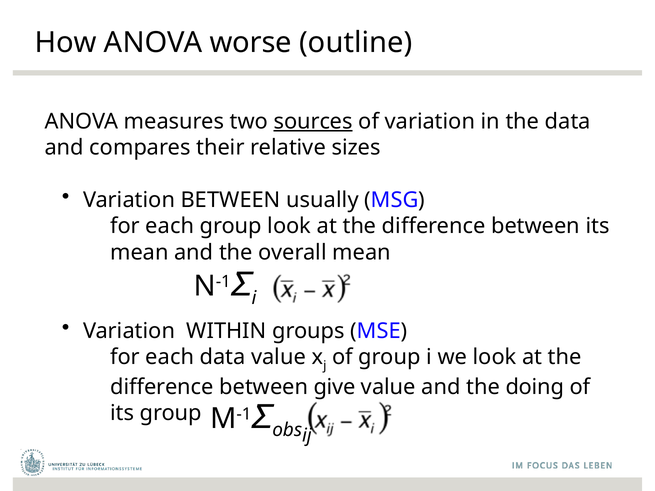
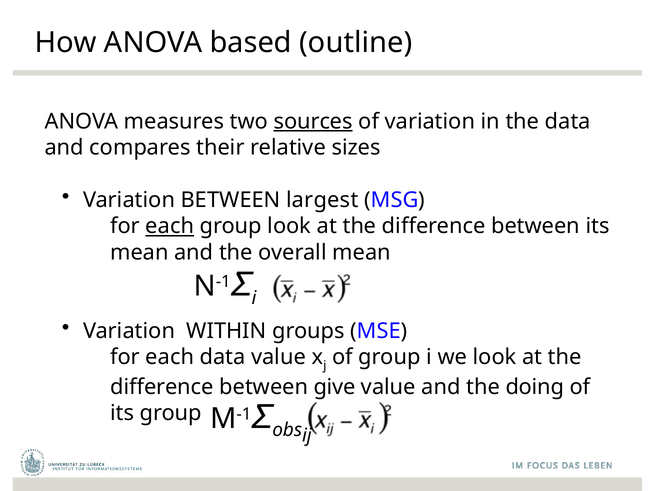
worse: worse -> based
usually: usually -> largest
each at (170, 226) underline: none -> present
